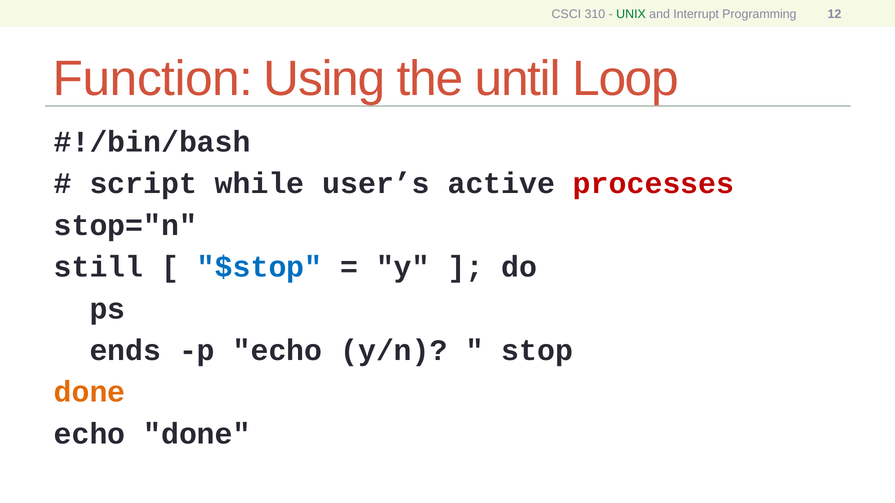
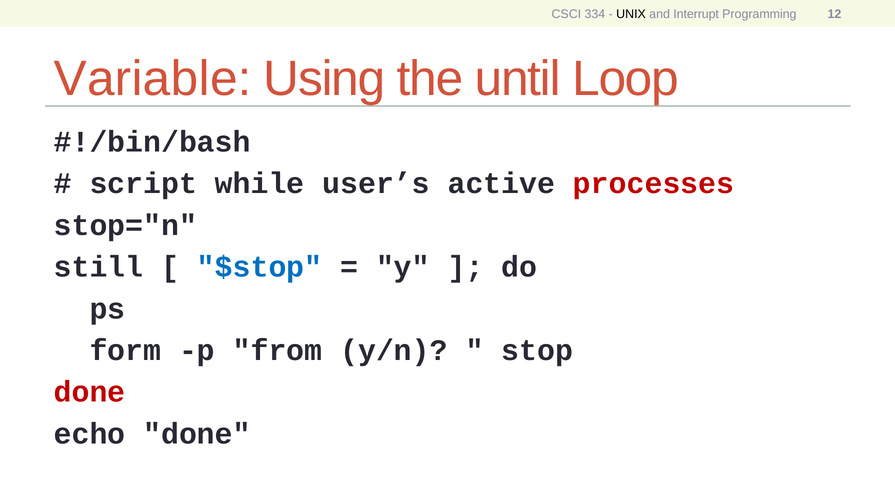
310: 310 -> 334
UNIX colour: green -> black
Function: Function -> Variable
ends: ends -> form
p echo: echo -> from
done at (90, 392) colour: orange -> red
